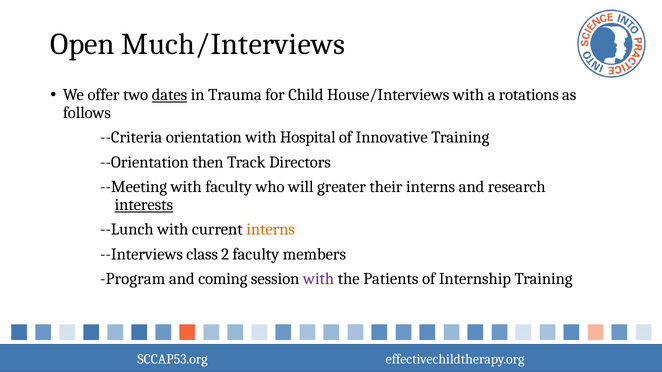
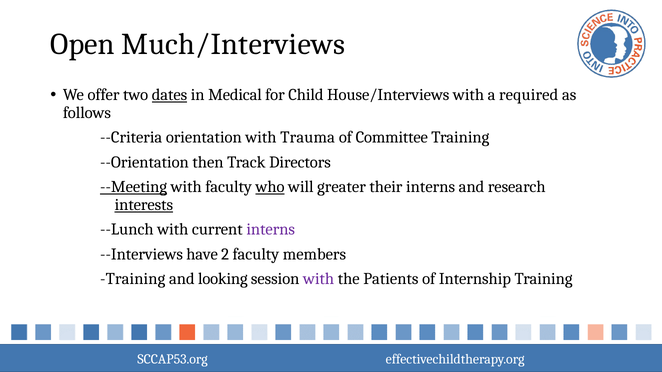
Trauma: Trauma -> Medical
rotations: rotations -> required
Hospital: Hospital -> Trauma
Innovative: Innovative -> Committee
--Meeting underline: none -> present
who underline: none -> present
interns at (271, 230) colour: orange -> purple
class: class -> have
Program at (133, 279): Program -> Training
coming: coming -> looking
